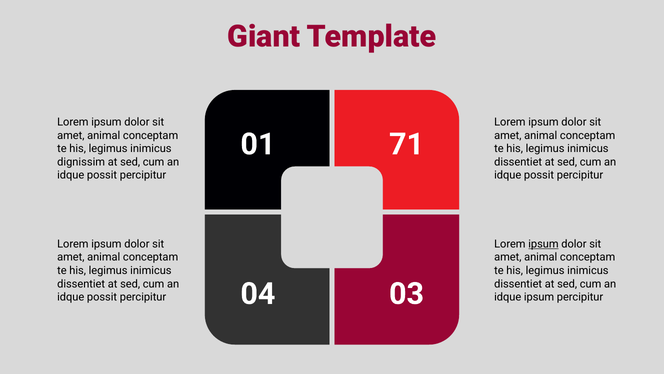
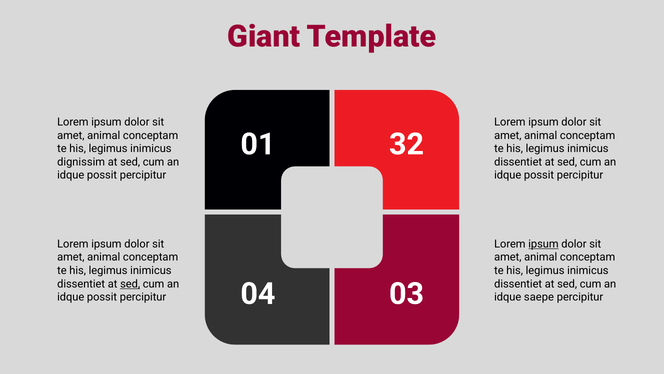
71: 71 -> 32
sed at (130, 284) underline: none -> present
idque ipsum: ipsum -> saepe
